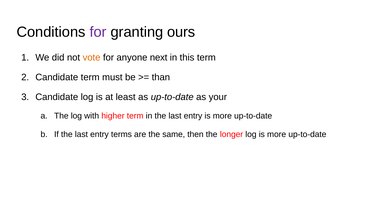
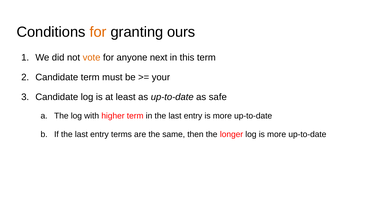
for at (98, 32) colour: purple -> orange
than: than -> your
your: your -> safe
